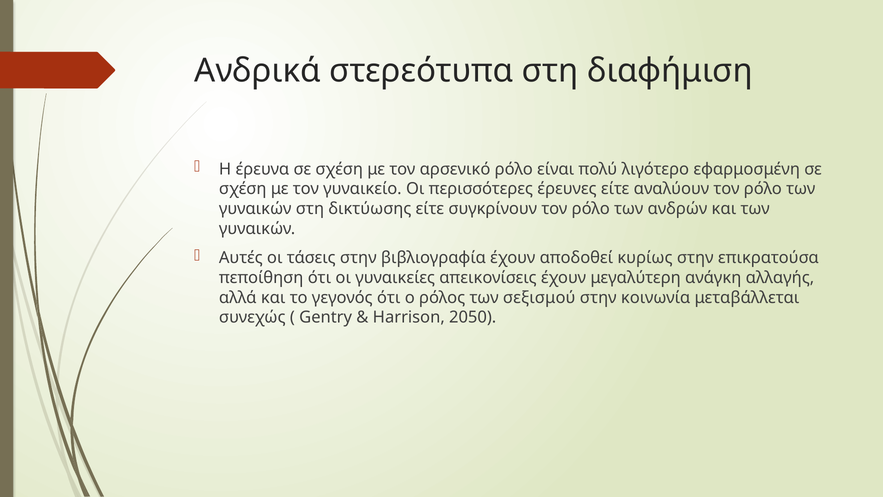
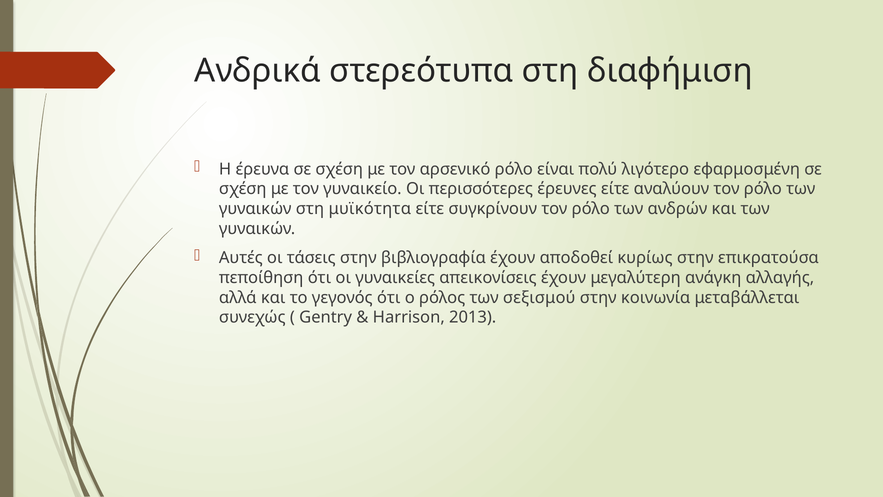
δικτύωσης: δικτύωσης -> μυϊκότητα
2050: 2050 -> 2013
